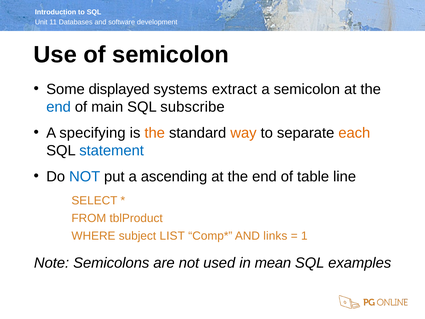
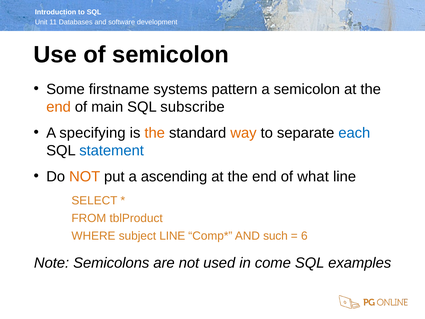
displayed: displayed -> firstname
extract: extract -> pattern
end at (59, 107) colour: blue -> orange
each colour: orange -> blue
NOT at (85, 176) colour: blue -> orange
table: table -> what
subject LIST: LIST -> LINE
links: links -> such
1: 1 -> 6
mean: mean -> come
